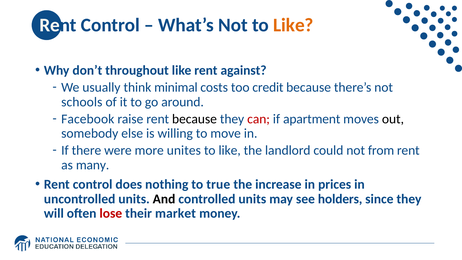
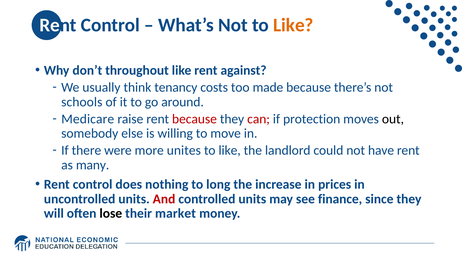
minimal: minimal -> tenancy
credit: credit -> made
Facebook: Facebook -> Medicare
because at (194, 119) colour: black -> red
apartment: apartment -> protection
from: from -> have
true: true -> long
And colour: black -> red
holders: holders -> finance
lose colour: red -> black
